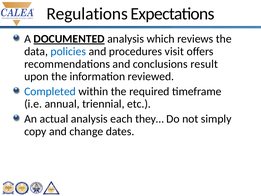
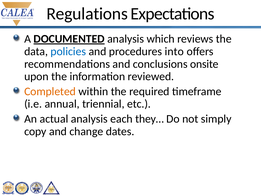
visit: visit -> into
result: result -> onsite
Completed colour: blue -> orange
